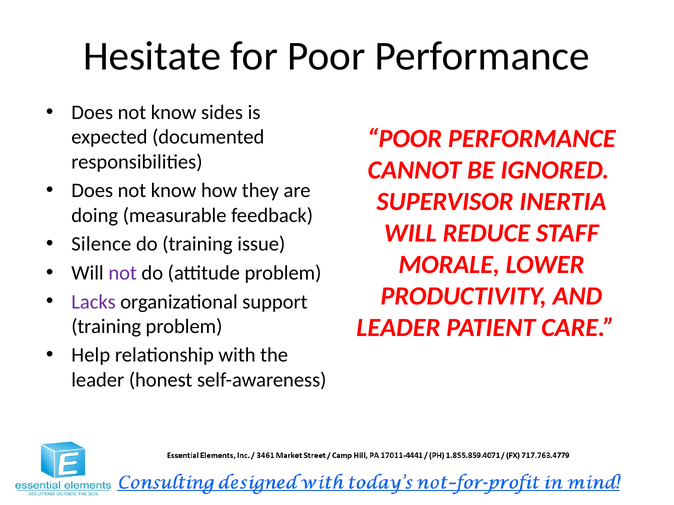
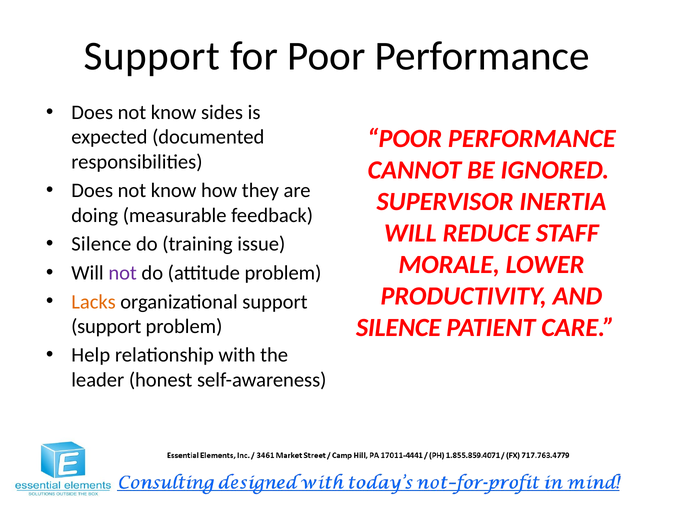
Hesitate at (152, 56): Hesitate -> Support
Lacks colour: purple -> orange
LEADER at (398, 328): LEADER -> SILENCE
training at (106, 327): training -> support
